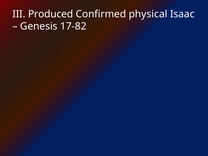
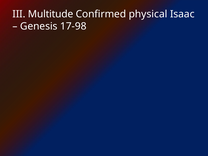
Produced: Produced -> Multitude
17-82: 17-82 -> 17-98
